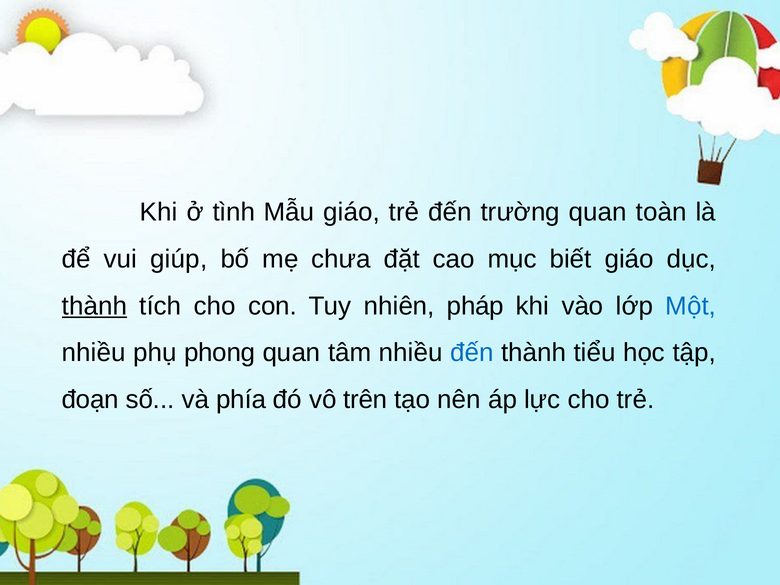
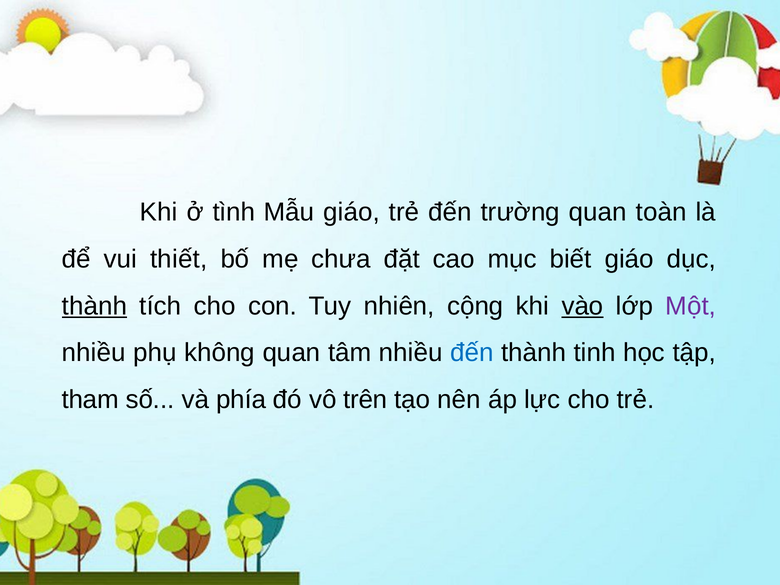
giúp: giúp -> thiết
pháp: pháp -> cộng
vào underline: none -> present
Một colour: blue -> purple
phong: phong -> không
tiểu: tiểu -> tinh
đoạn: đoạn -> tham
